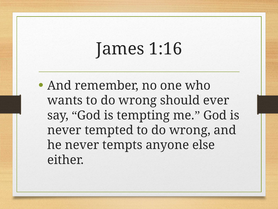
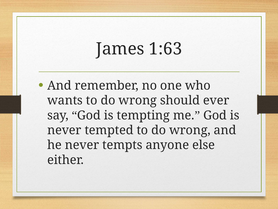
1:16: 1:16 -> 1:63
